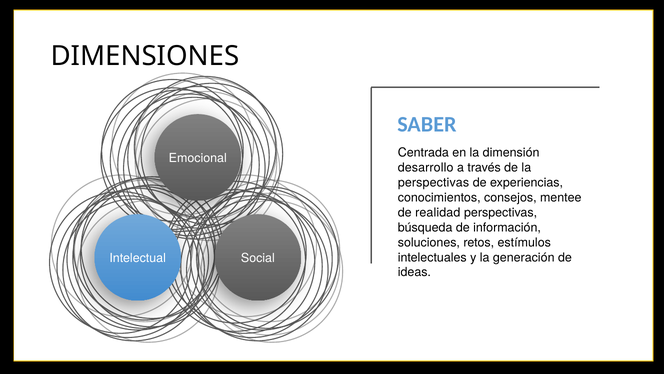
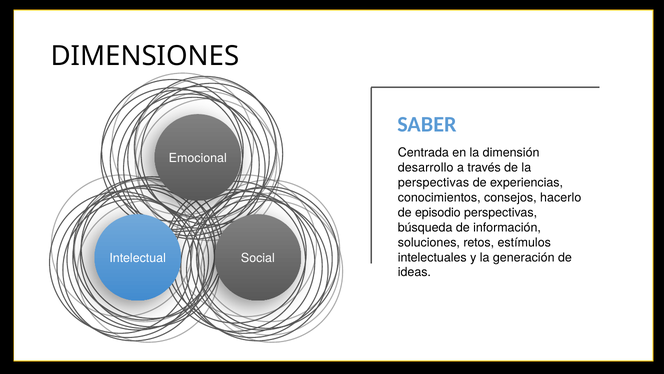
mentee: mentee -> hacerlo
realidad: realidad -> episodio
